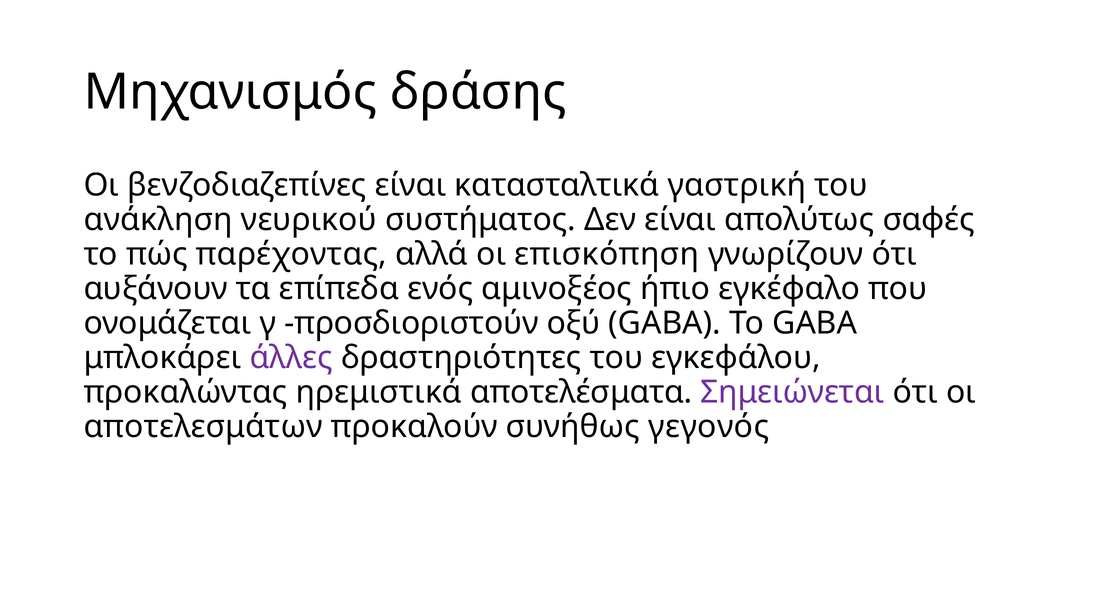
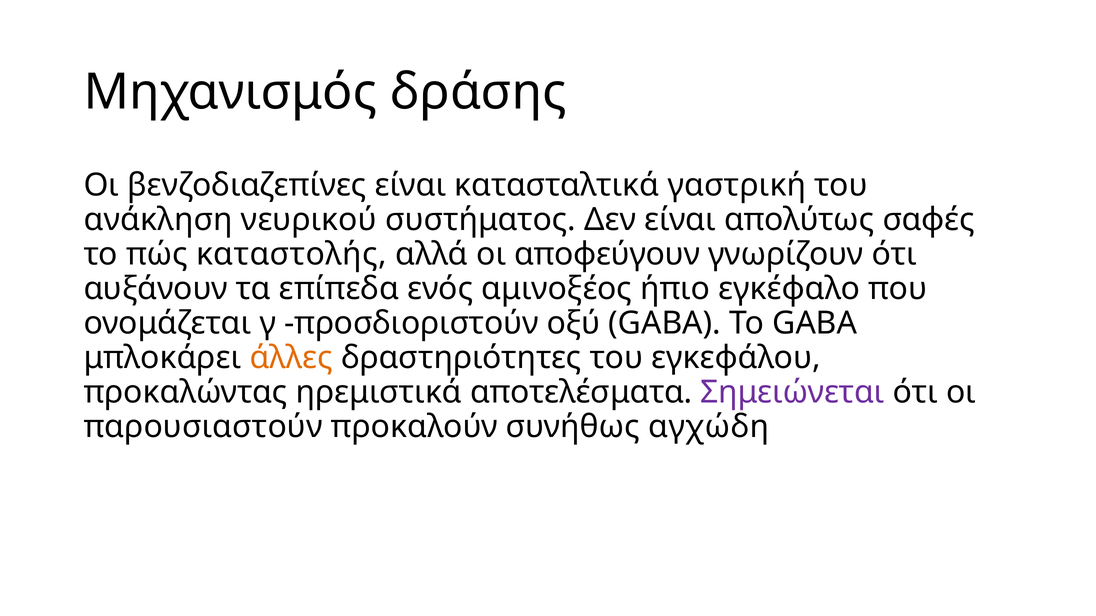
παρέχοντας: παρέχοντας -> καταστολής
επισκόπηση: επισκόπηση -> αποφεύγουν
άλλες colour: purple -> orange
αποτελεσμάτων: αποτελεσμάτων -> παρουσιαστούν
γεγονός: γεγονός -> αγχώδη
